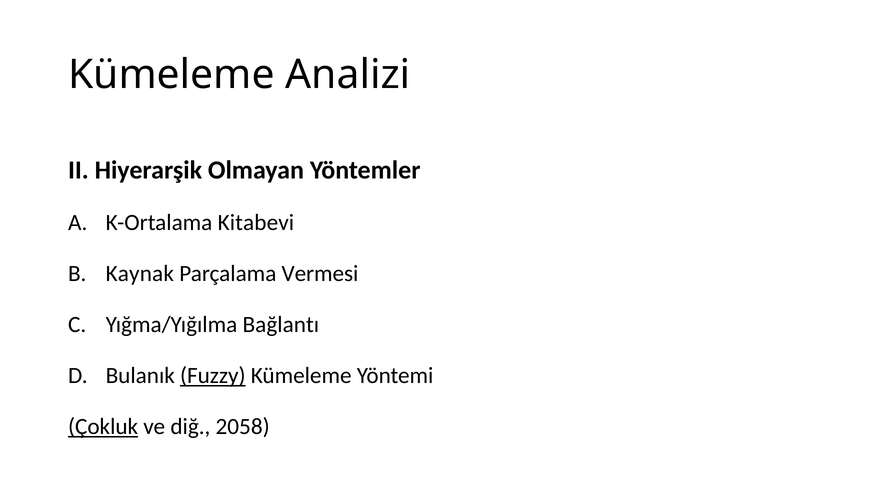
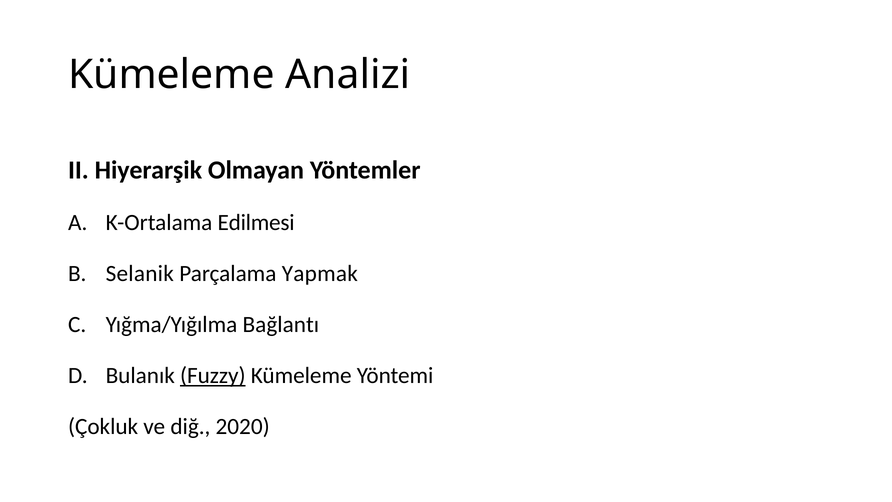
Kitabevi: Kitabevi -> Edilmesi
Kaynak: Kaynak -> Selanik
Vermesi: Vermesi -> Yapmak
Çokluk underline: present -> none
2058: 2058 -> 2020
